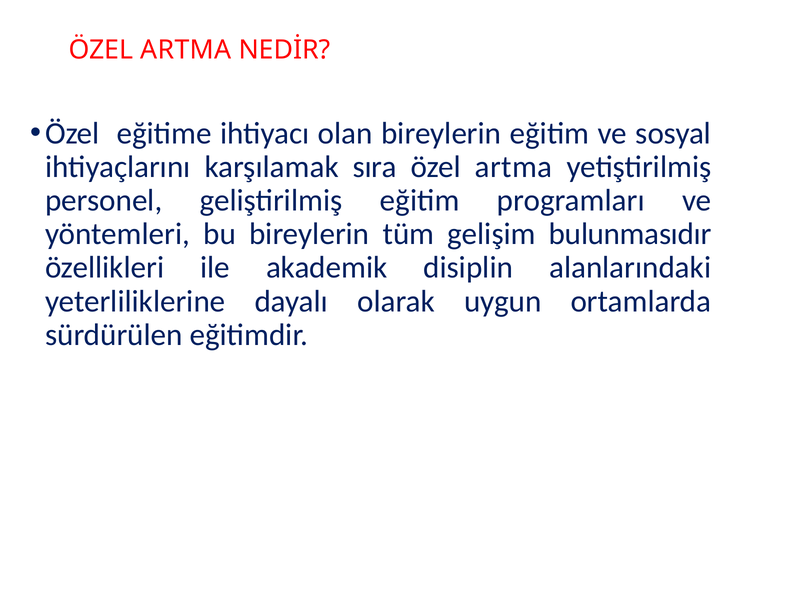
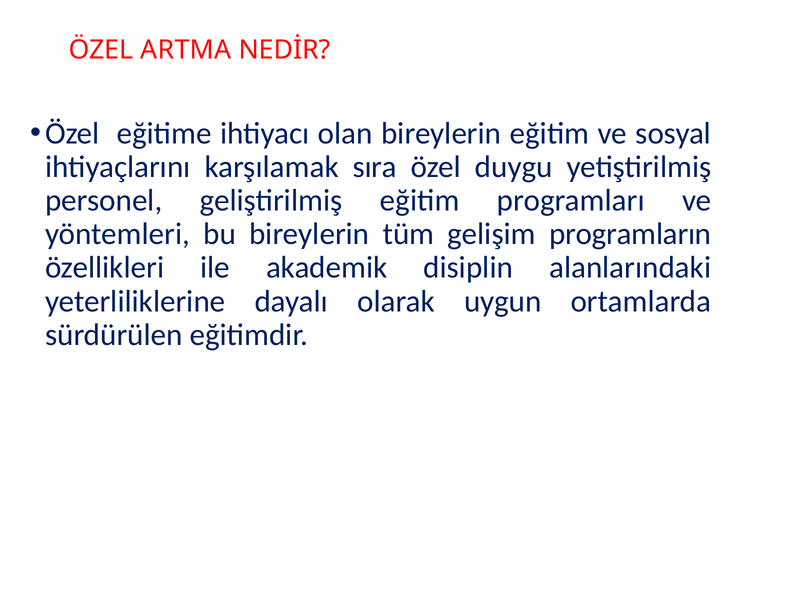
artma at (514, 167): artma -> duygu
bulunmasıdır: bulunmasıdır -> programların
